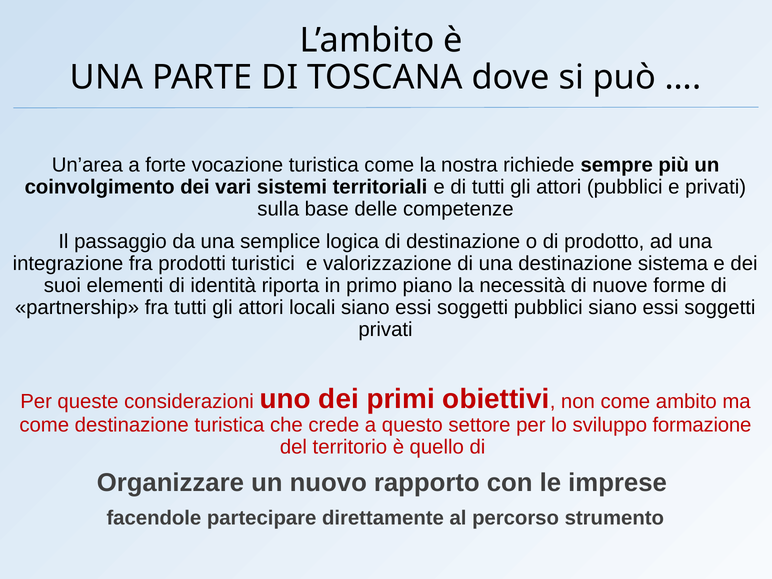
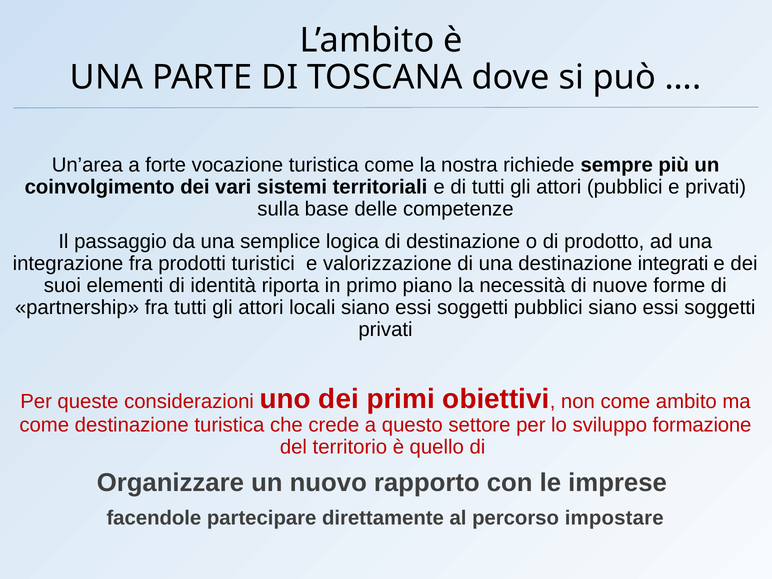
sistema: sistema -> integrati
strumento: strumento -> impostare
